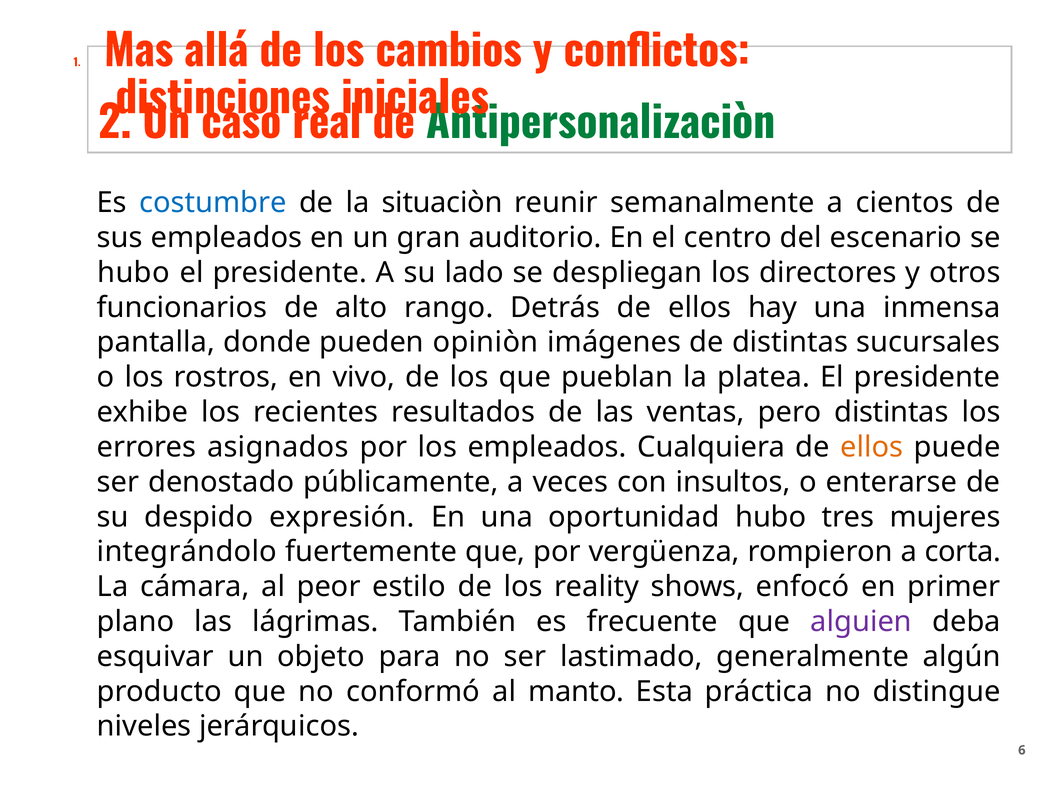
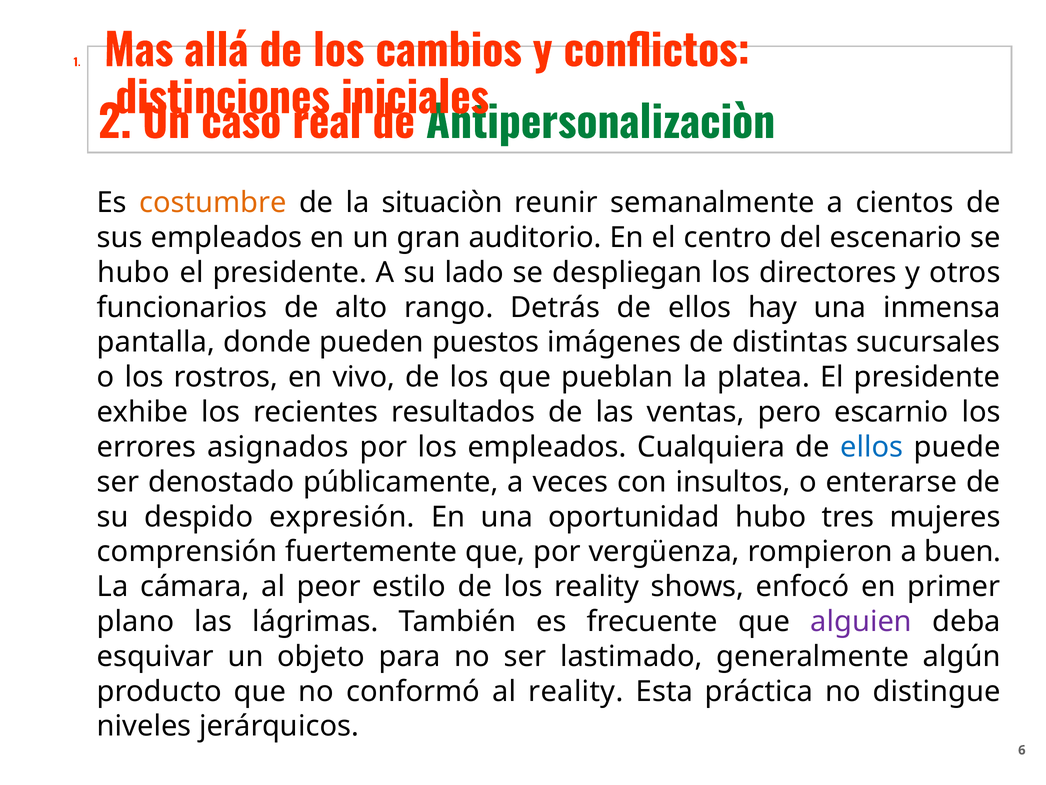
costumbre colour: blue -> orange
opiniòn: opiniòn -> puestos
pero distintas: distintas -> escarnio
ellos at (872, 447) colour: orange -> blue
integrándolo: integrándolo -> comprensión
corta: corta -> buen
al manto: manto -> reality
